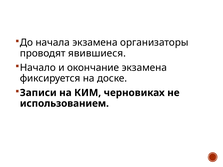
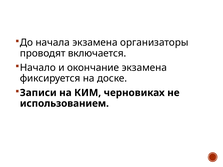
явившиеся: явившиеся -> включается
